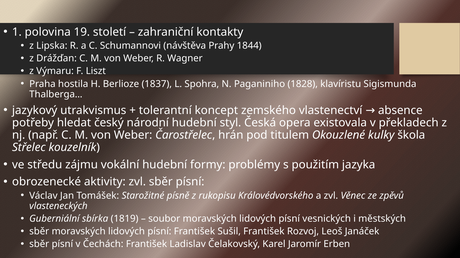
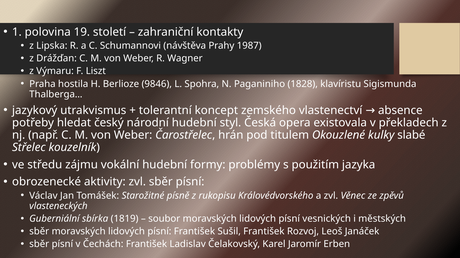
1844: 1844 -> 1987
1837: 1837 -> 9846
škola: škola -> slabé
